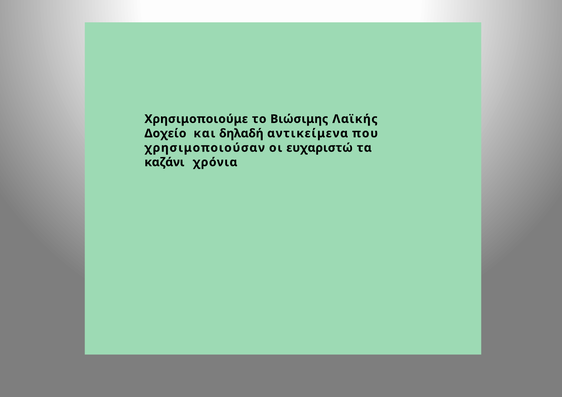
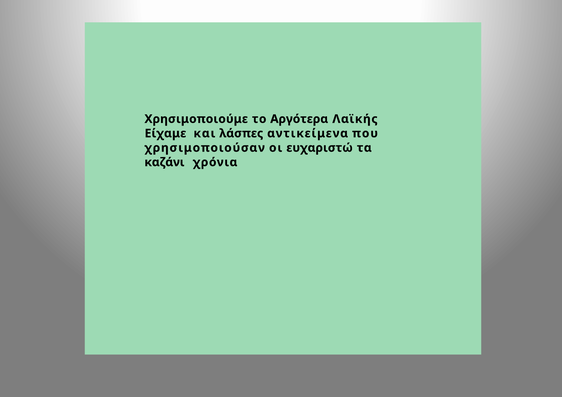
Βιώσιμης: Βιώσιμης -> Αργότερα
Δοχείο: Δοχείο -> Είχαμε
δηλαδή: δηλαδή -> λάσπες
